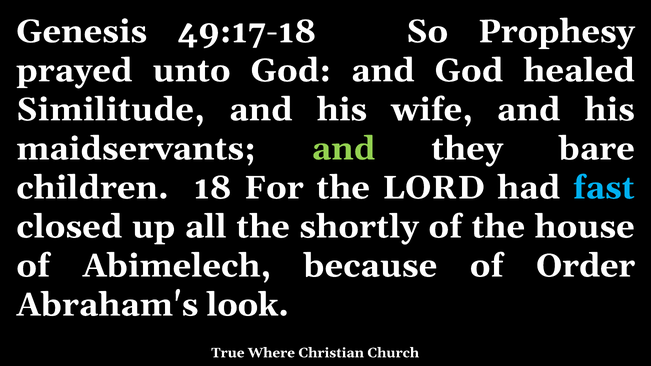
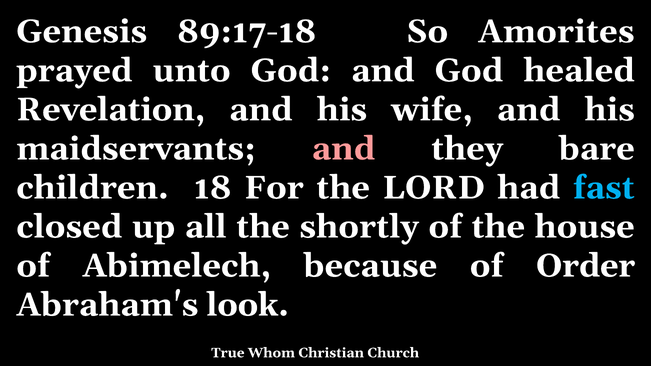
49:17-18: 49:17-18 -> 89:17-18
Prophesy: Prophesy -> Amorites
Similitude: Similitude -> Revelation
and at (344, 149) colour: light green -> pink
Where: Where -> Whom
